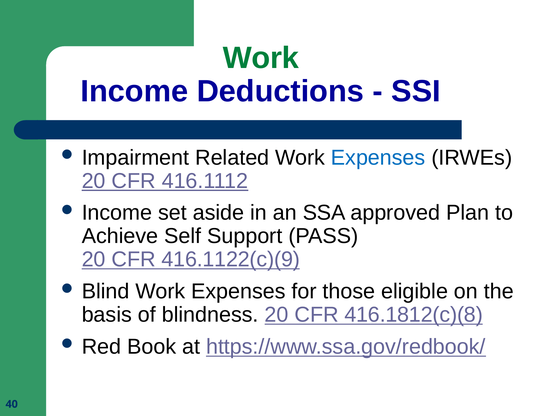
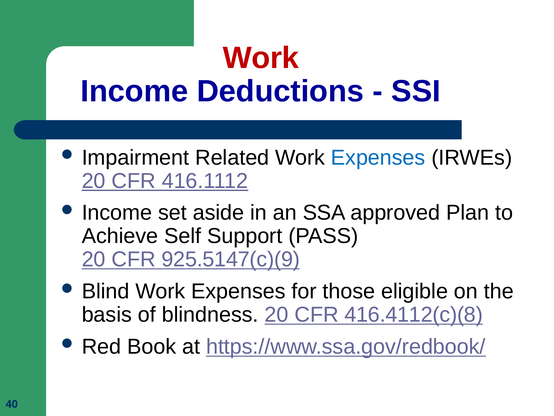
Work at (261, 58) colour: green -> red
416.1122(c)(9: 416.1122(c)(9 -> 925.5147(c)(9
416.1812(c)(8: 416.1812(c)(8 -> 416.4112(c)(8
